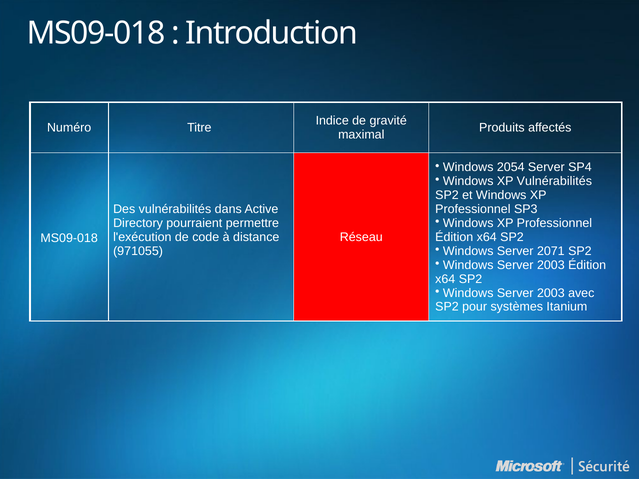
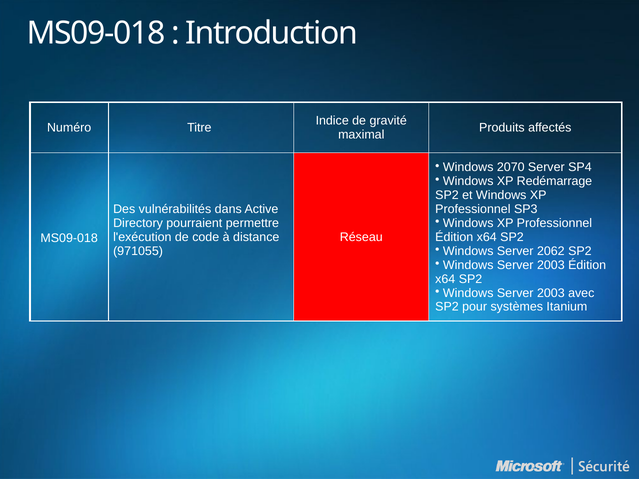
2054: 2054 -> 2070
XP Vulnérabilités: Vulnérabilités -> Redémarrage
2071: 2071 -> 2062
